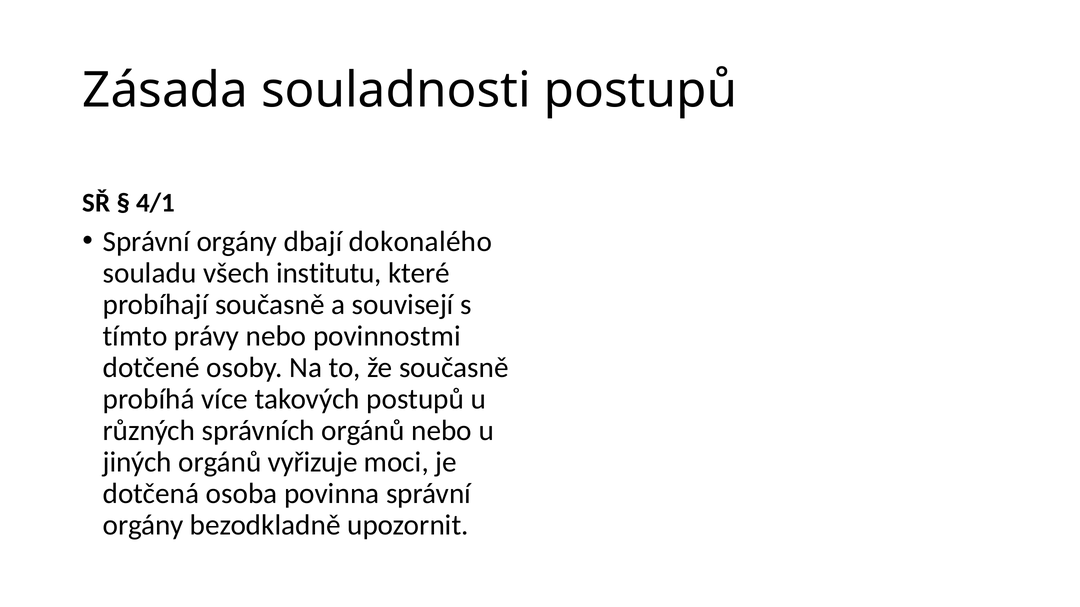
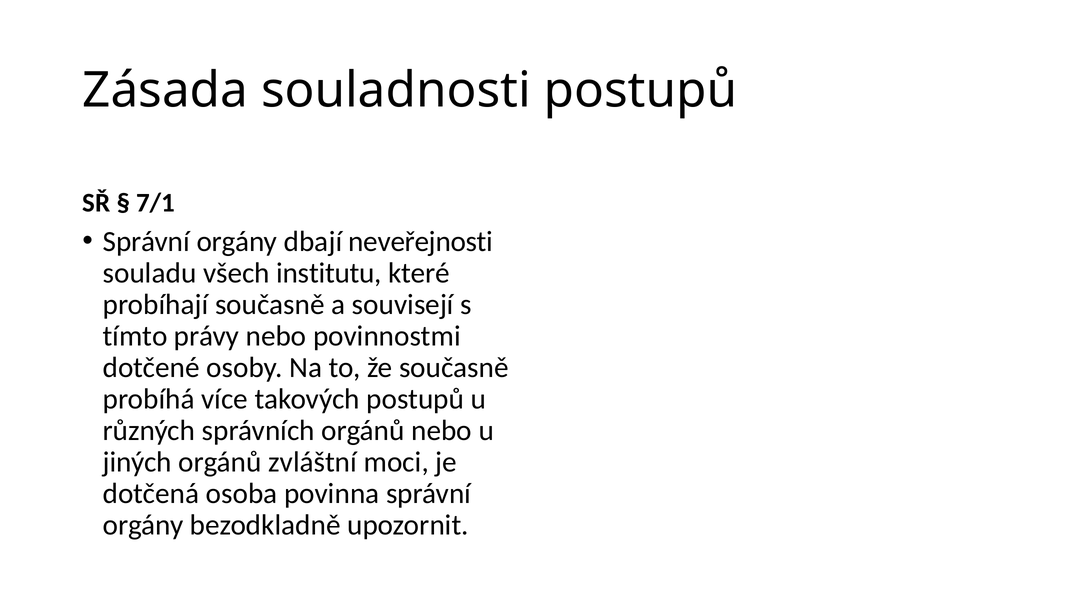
4/1: 4/1 -> 7/1
dokonalého: dokonalého -> neveřejnosti
vyřizuje: vyřizuje -> zvláštní
